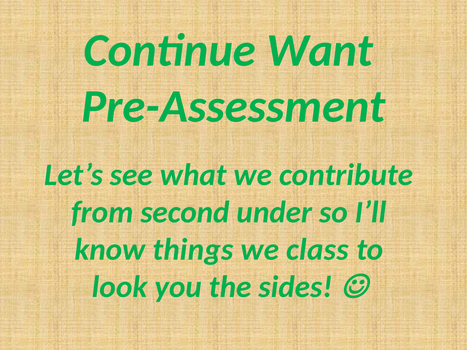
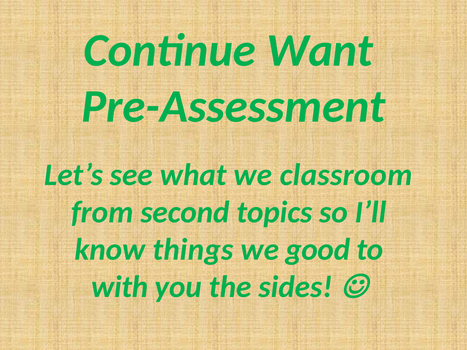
contribute: contribute -> classroom
under: under -> topics
class: class -> good
look: look -> with
